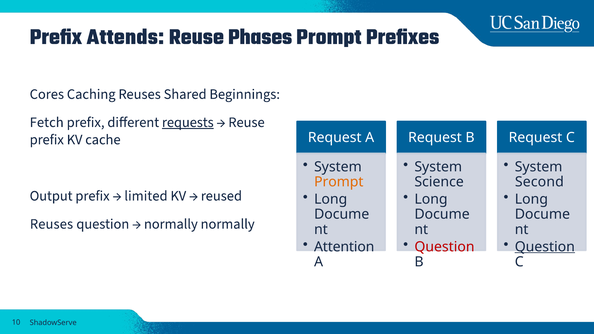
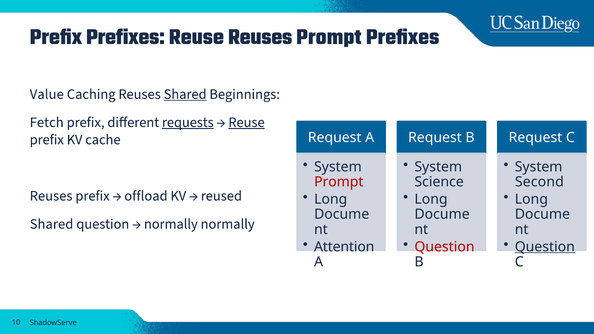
Prefix Attends: Attends -> Prefixes
Reuse Phases: Phases -> Reuses
Cores: Cores -> Value
Shared at (185, 94) underline: none -> present
Reuse at (246, 122) underline: none -> present
Prompt at (339, 182) colour: orange -> red
Output at (51, 196): Output -> Reuses
limited: limited -> offload
Reuses at (51, 224): Reuses -> Shared
